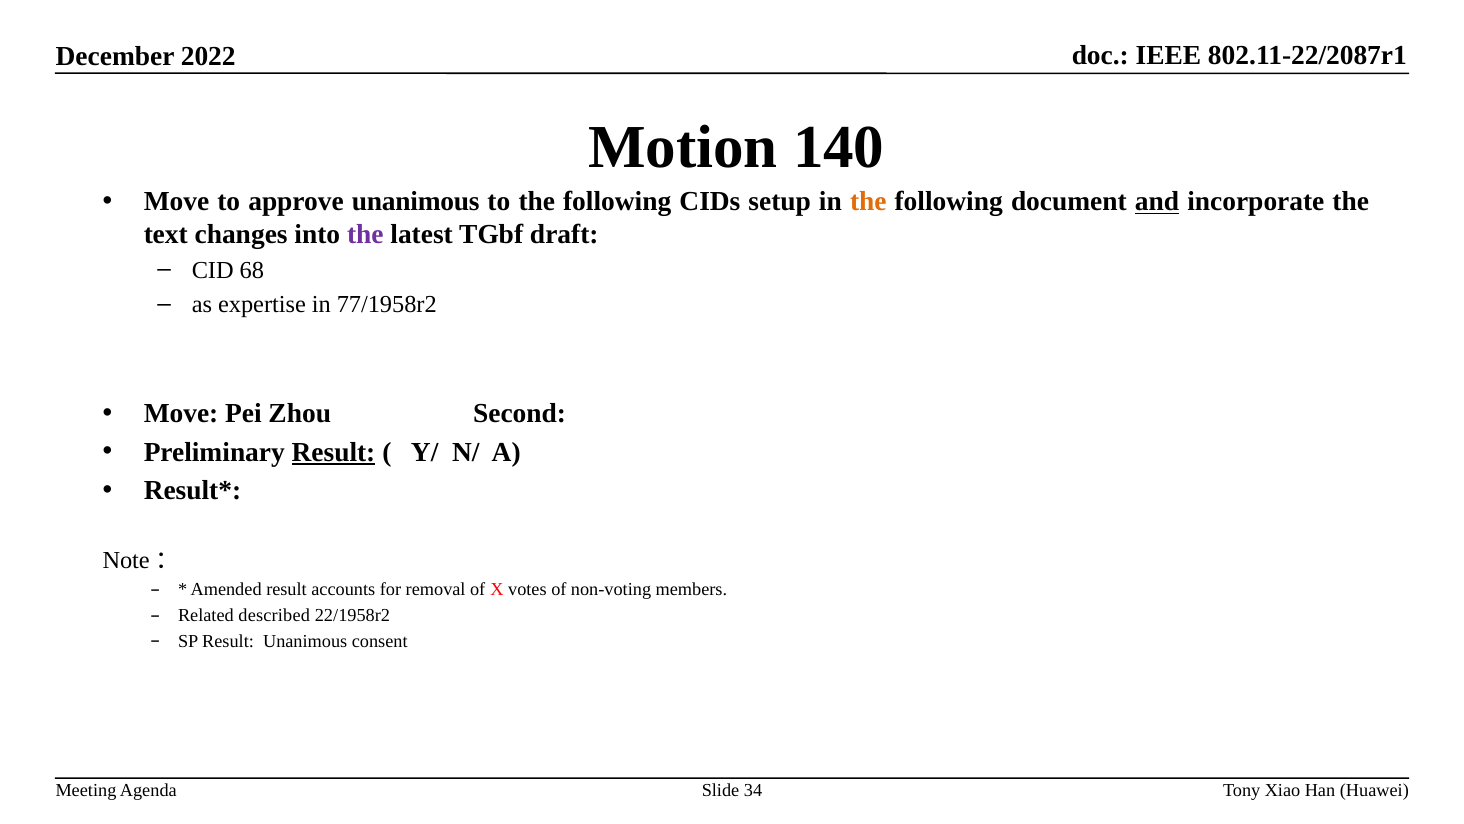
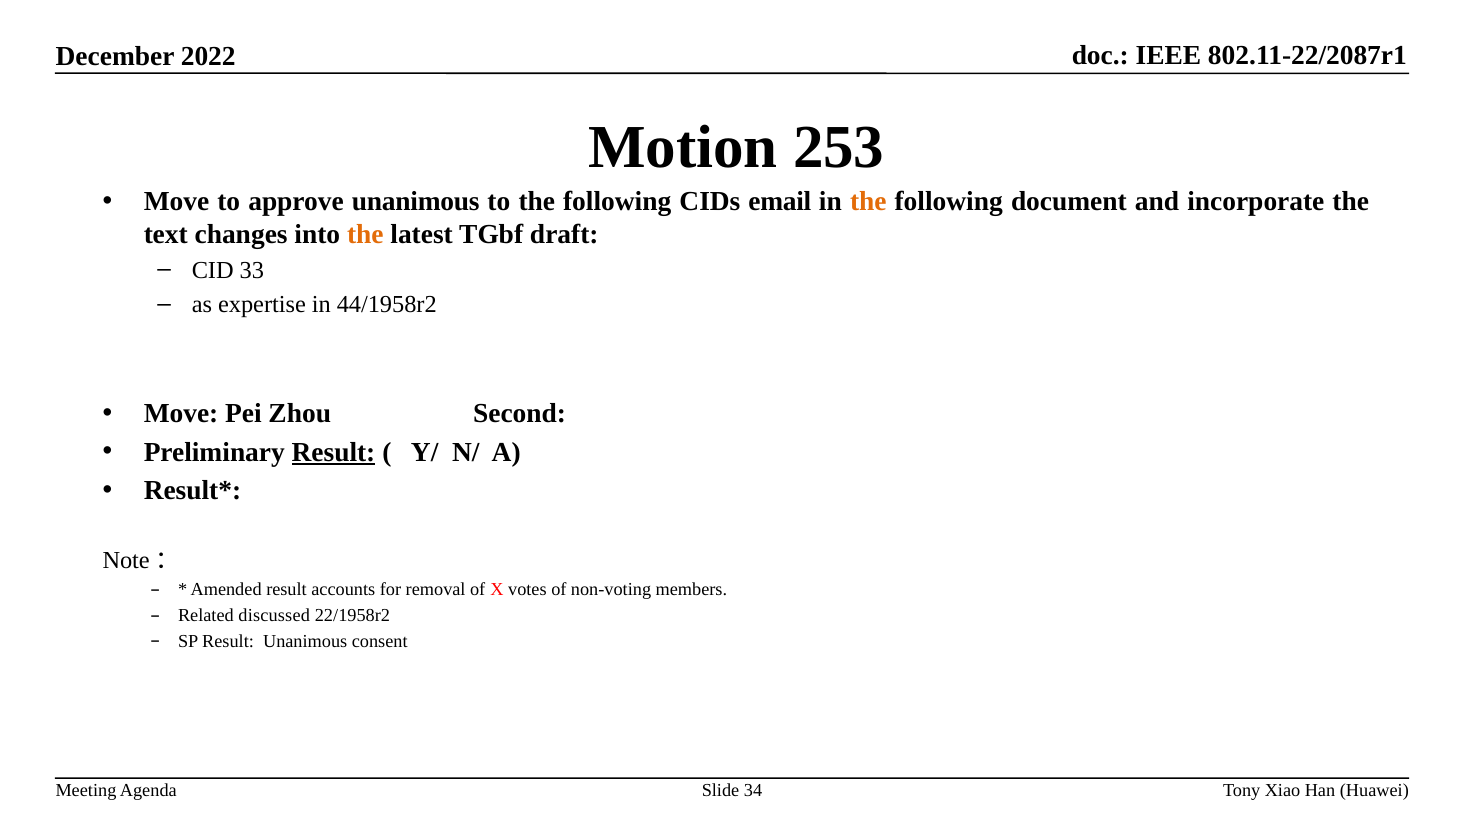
140: 140 -> 253
setup: setup -> email
and underline: present -> none
the at (365, 234) colour: purple -> orange
68: 68 -> 33
77/1958r2: 77/1958r2 -> 44/1958r2
described: described -> discussed
